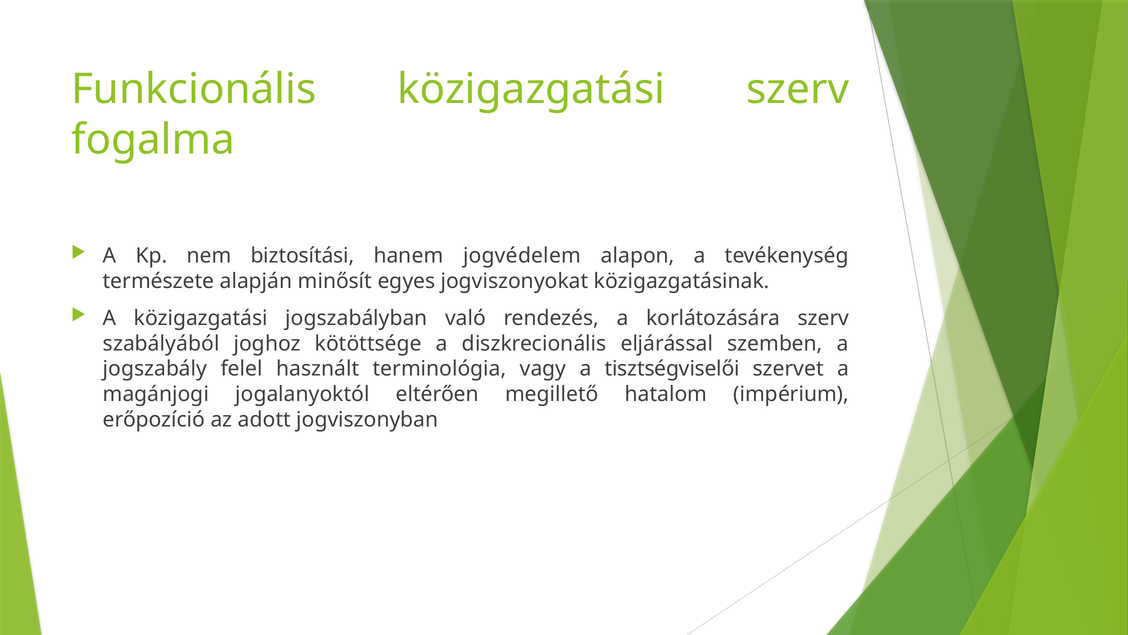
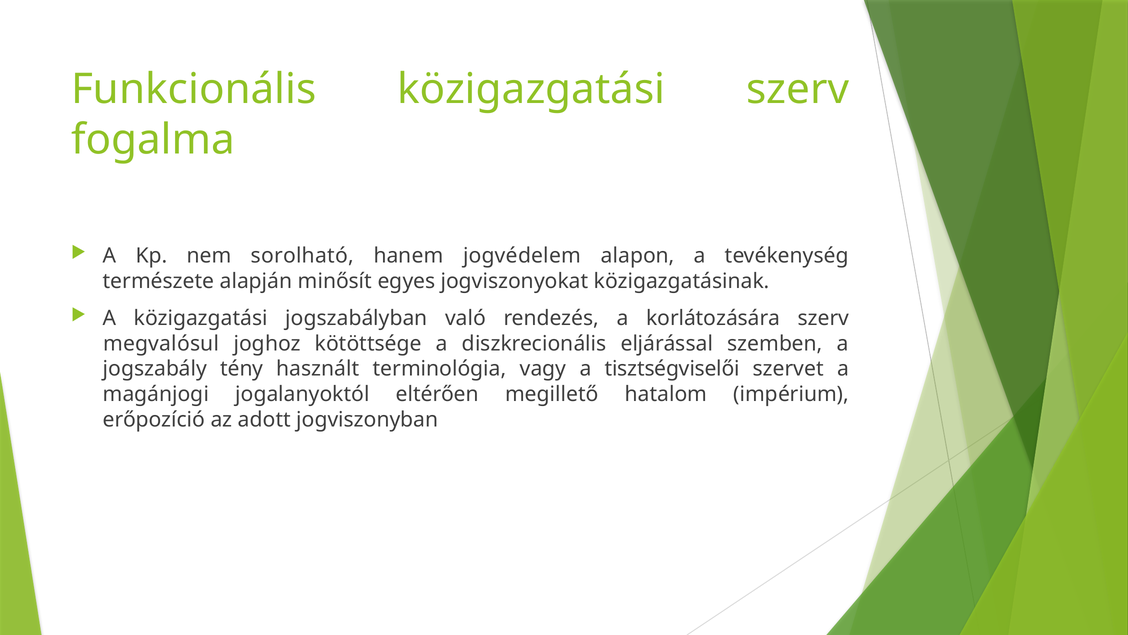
biztosítási: biztosítási -> sorolható
szabályából: szabályából -> megvalósul
felel: felel -> tény
